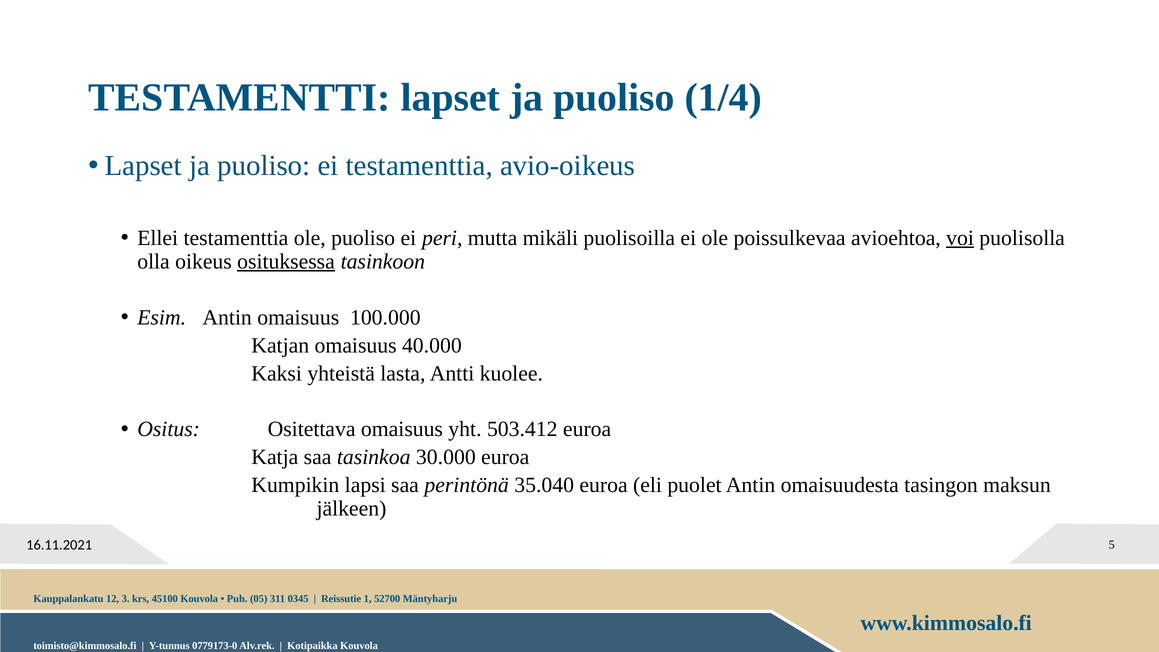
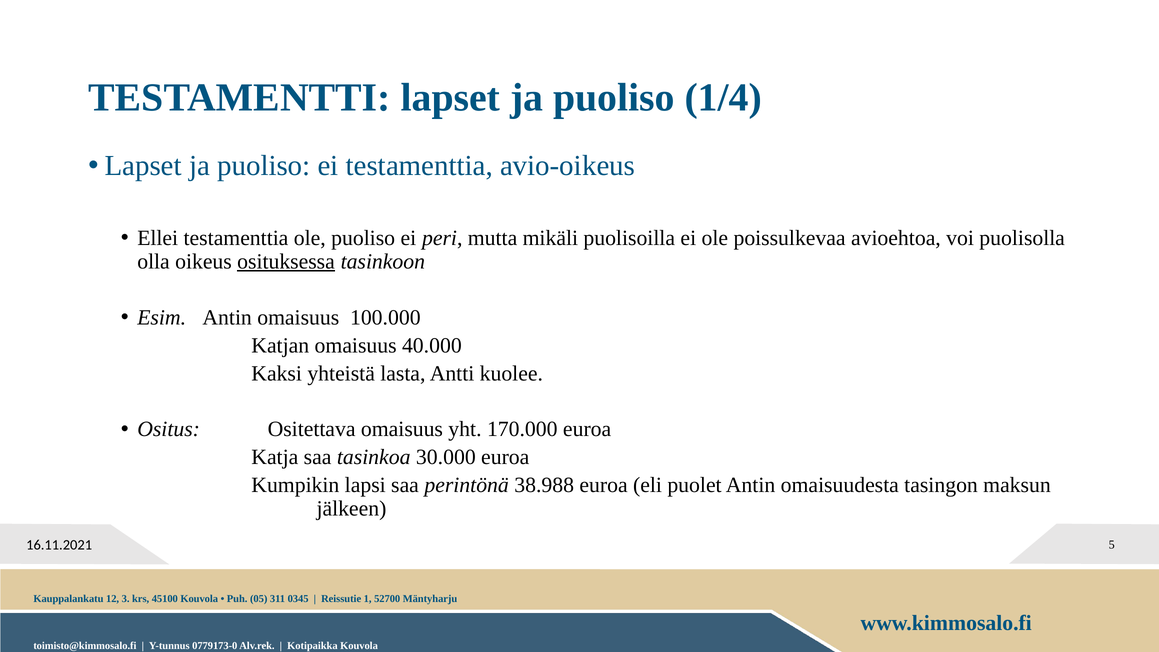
voi underline: present -> none
503.412: 503.412 -> 170.000
35.040: 35.040 -> 38.988
